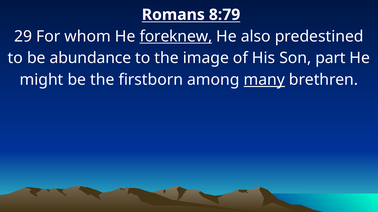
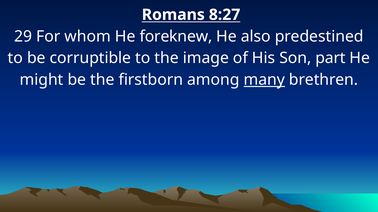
8:79: 8:79 -> 8:27
foreknew underline: present -> none
abundance: abundance -> corruptible
